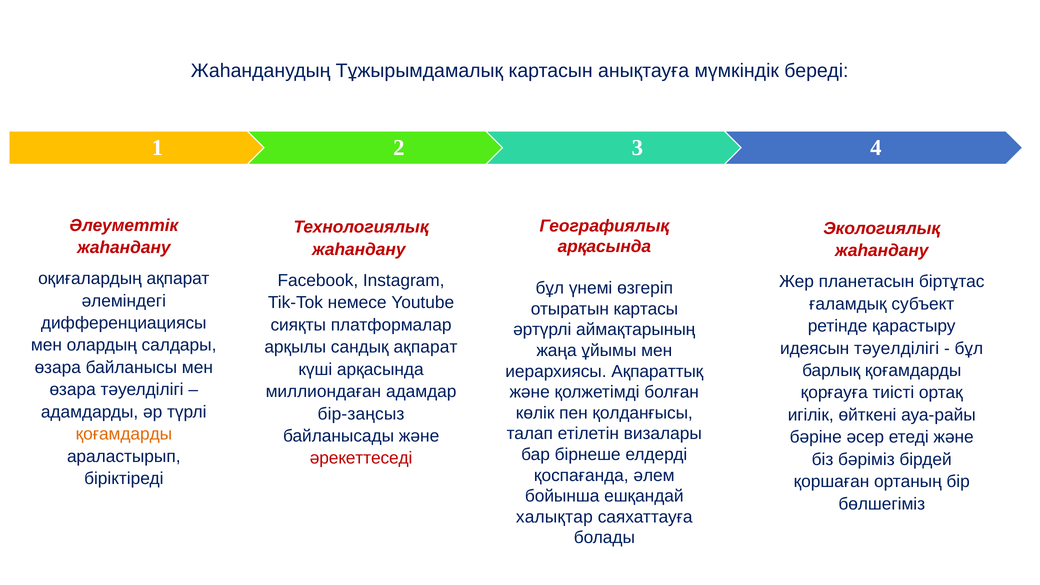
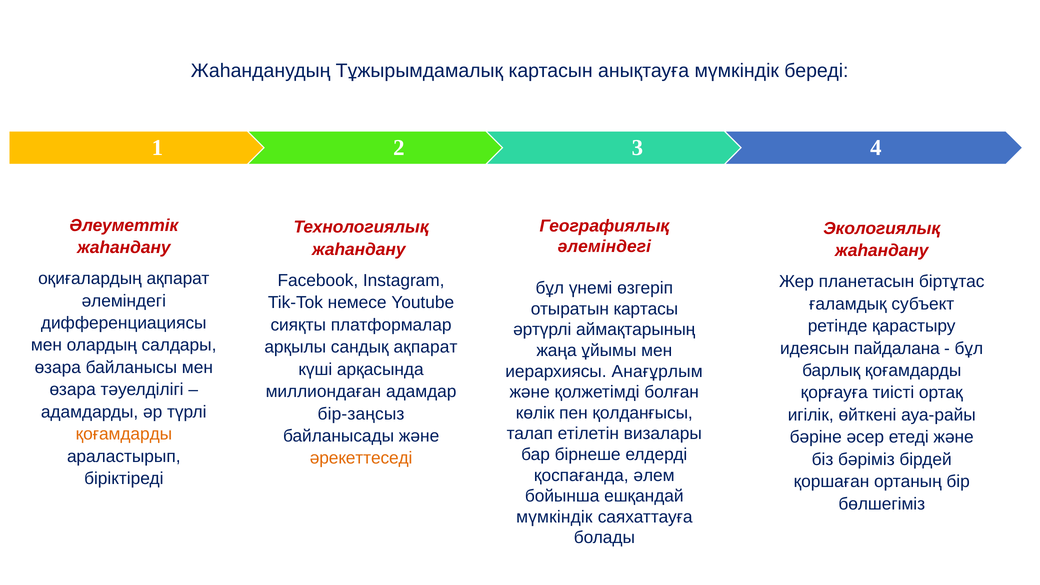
арқасында at (604, 247): арқасында -> әлеміндегі
идеясын тәуелділігі: тәуелділігі -> пайдалана
Ақпараттық: Ақпараттық -> Анағұрлым
әрекеттеседі colour: red -> orange
халықтар at (554, 517): халықтар -> мүмкіндік
